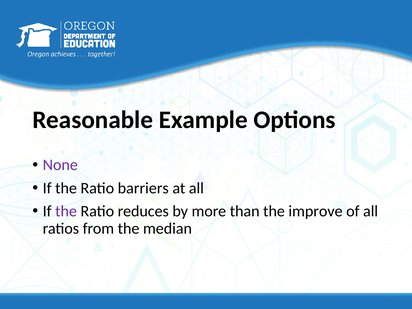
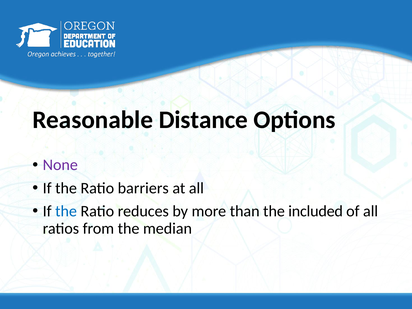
Example: Example -> Distance
the at (66, 211) colour: purple -> blue
improve: improve -> included
